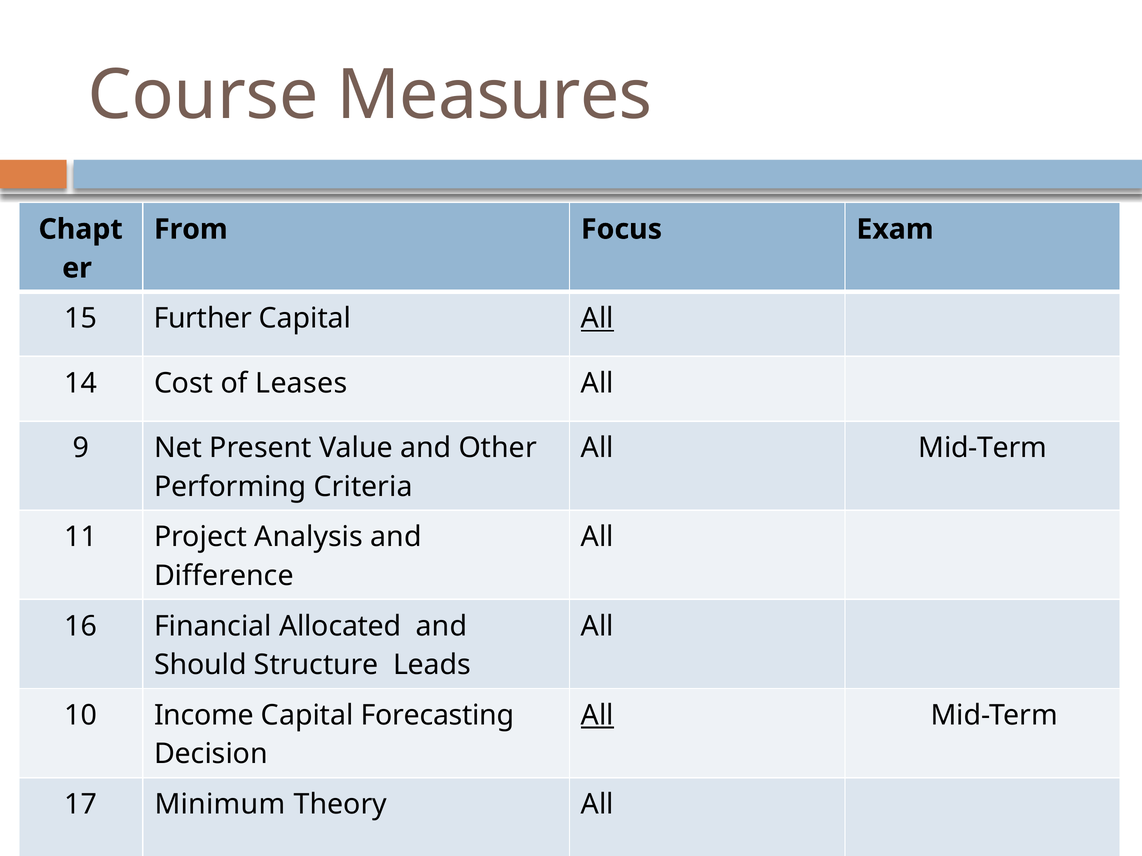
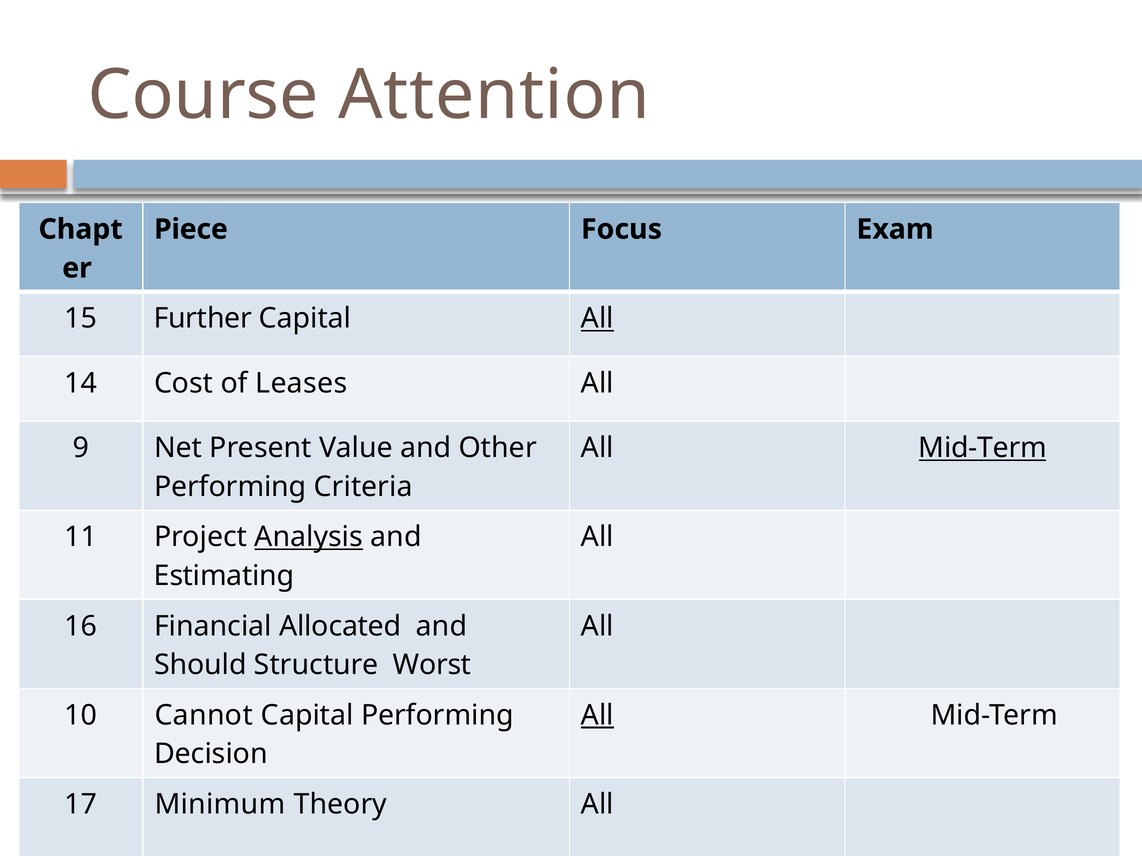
Measures: Measures -> Attention
From: From -> Piece
Mid-Term at (983, 448) underline: none -> present
Analysis underline: none -> present
Difference: Difference -> Estimating
Leads: Leads -> Worst
Income: Income -> Cannot
Capital Forecasting: Forecasting -> Performing
